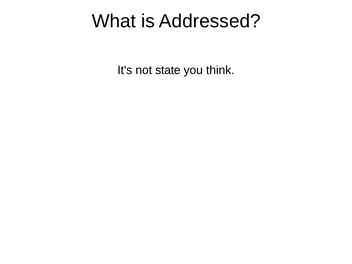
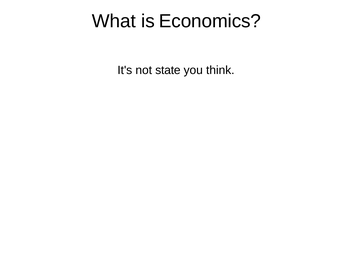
Addressed: Addressed -> Economics
